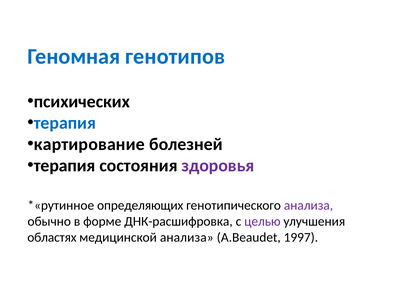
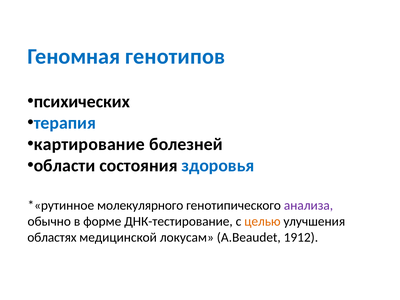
терапия at (65, 166): терапия -> области
здоровья colour: purple -> blue
определяющих: определяющих -> молекулярного
ДНК-расшифровка: ДНК-расшифровка -> ДНК-тестирование
целью colour: purple -> orange
медицинской анализа: анализа -> локусам
1997: 1997 -> 1912
